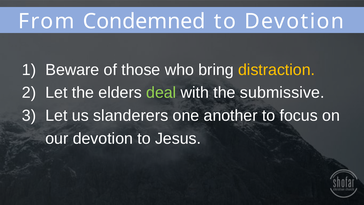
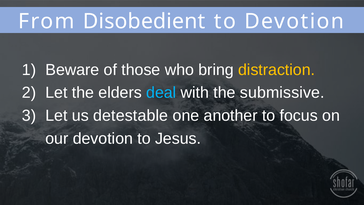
Condemned: Condemned -> Disobedient
deal colour: light green -> light blue
slanderers: slanderers -> detestable
